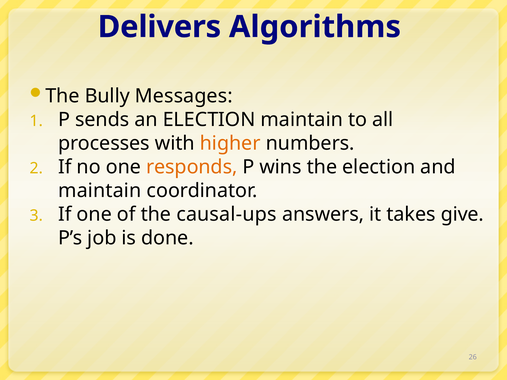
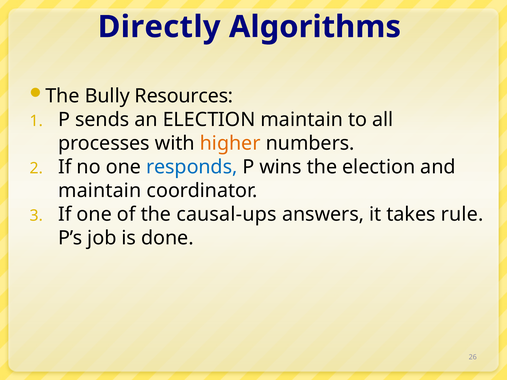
Delivers: Delivers -> Directly
Messages: Messages -> Resources
responds colour: orange -> blue
give: give -> rule
